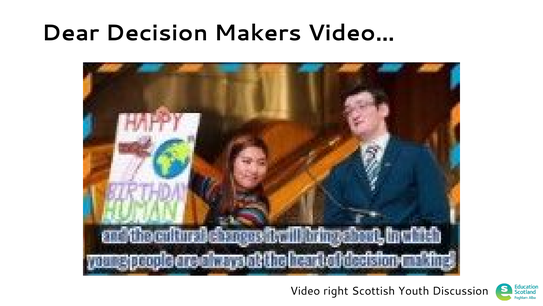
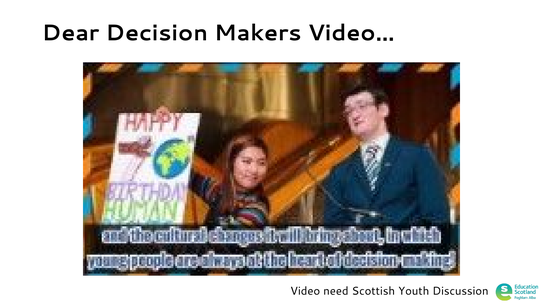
right: right -> need
